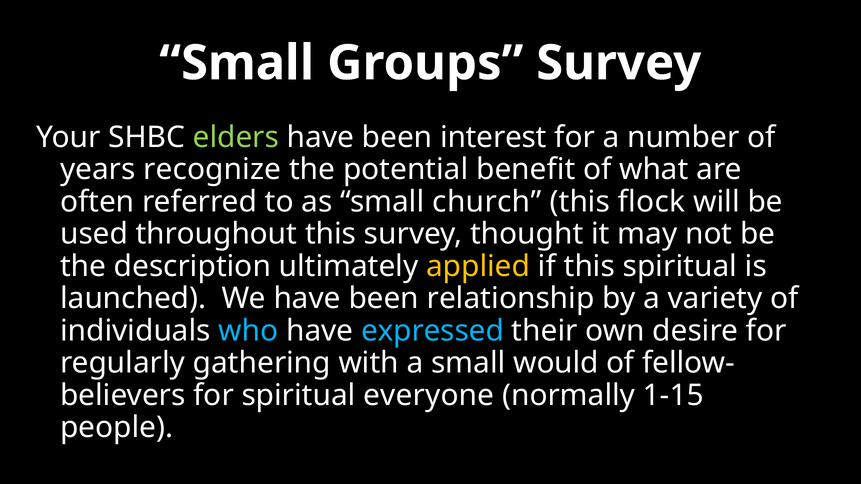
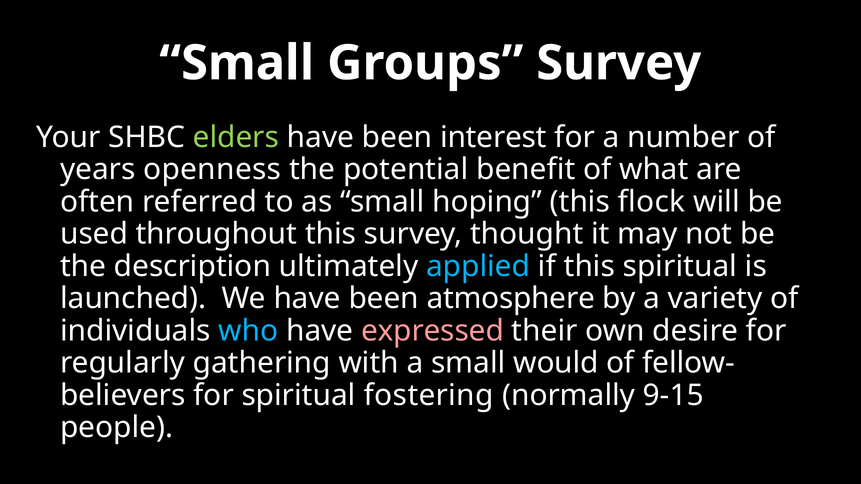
recognize: recognize -> openness
church: church -> hoping
applied colour: yellow -> light blue
relationship: relationship -> atmosphere
expressed colour: light blue -> pink
everyone: everyone -> fostering
1-15: 1-15 -> 9-15
